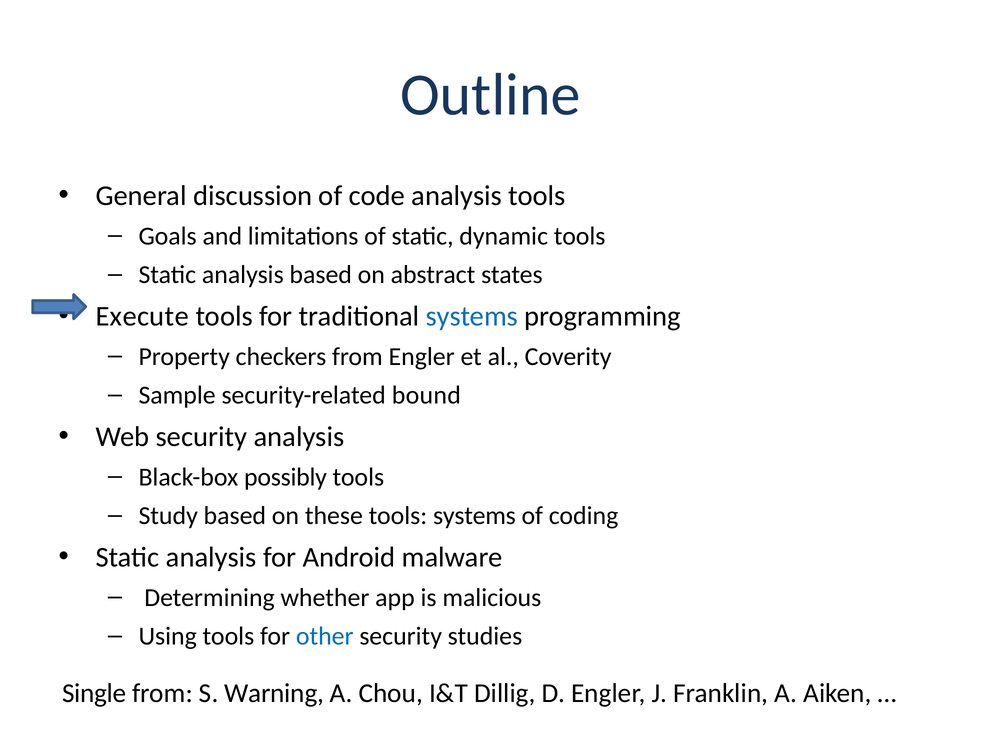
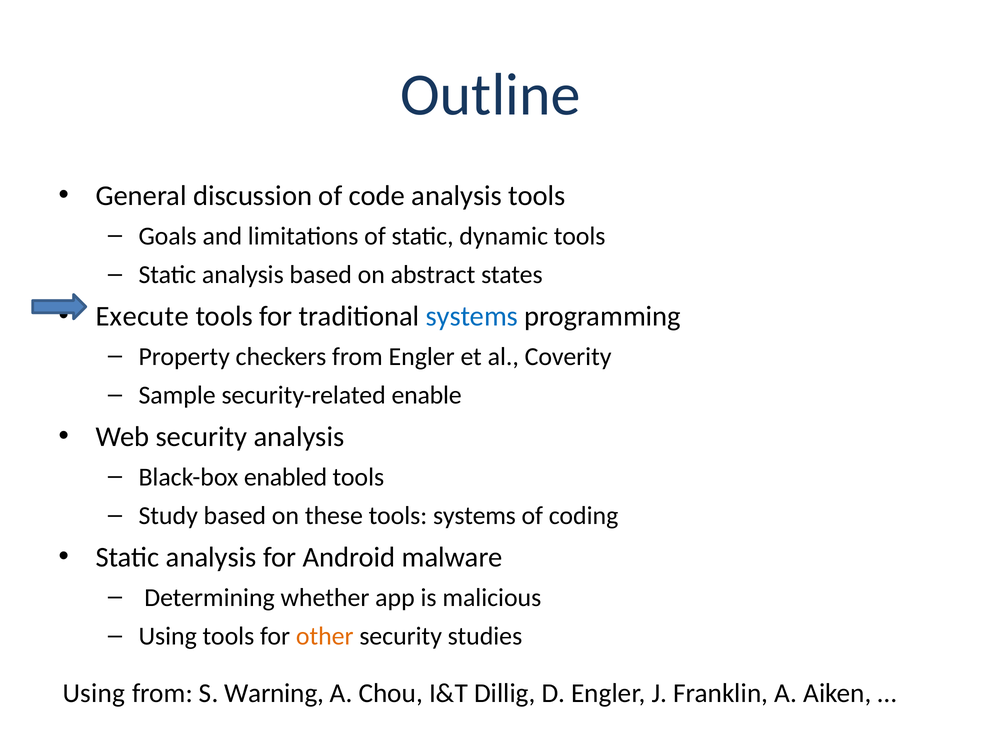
bound: bound -> enable
possibly: possibly -> enabled
other colour: blue -> orange
Single at (94, 693): Single -> Using
